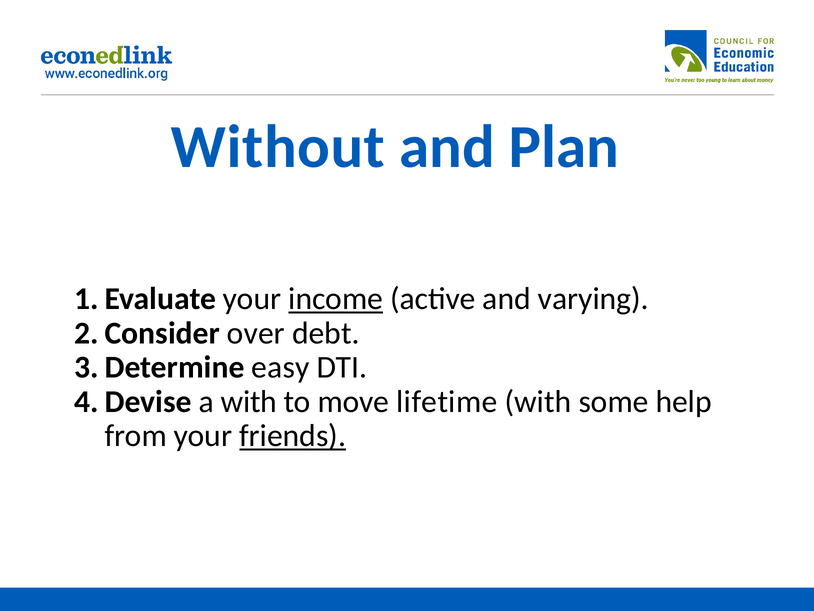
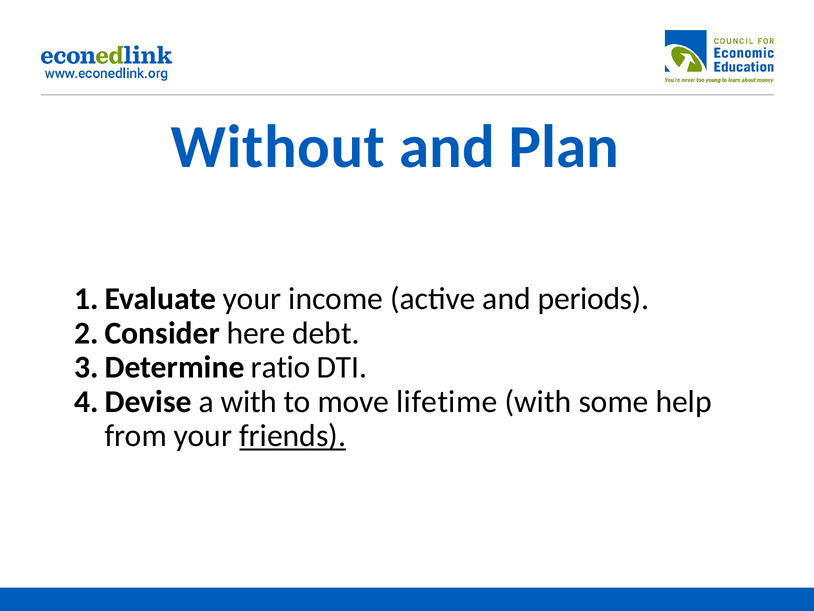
income underline: present -> none
varying: varying -> periods
over: over -> here
easy: easy -> ratio
